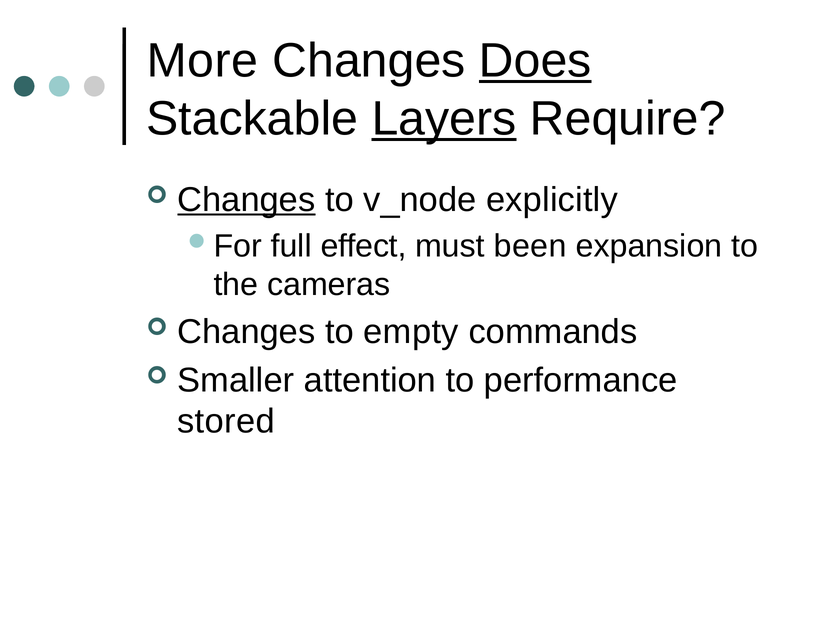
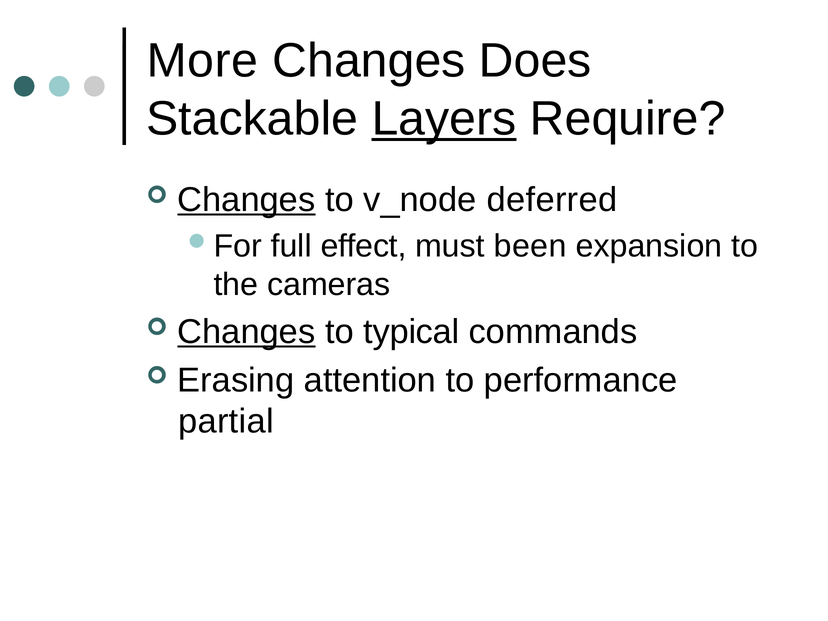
Does underline: present -> none
explicitly: explicitly -> deferred
Changes at (246, 332) underline: none -> present
empty: empty -> typical
Smaller: Smaller -> Erasing
stored: stored -> partial
